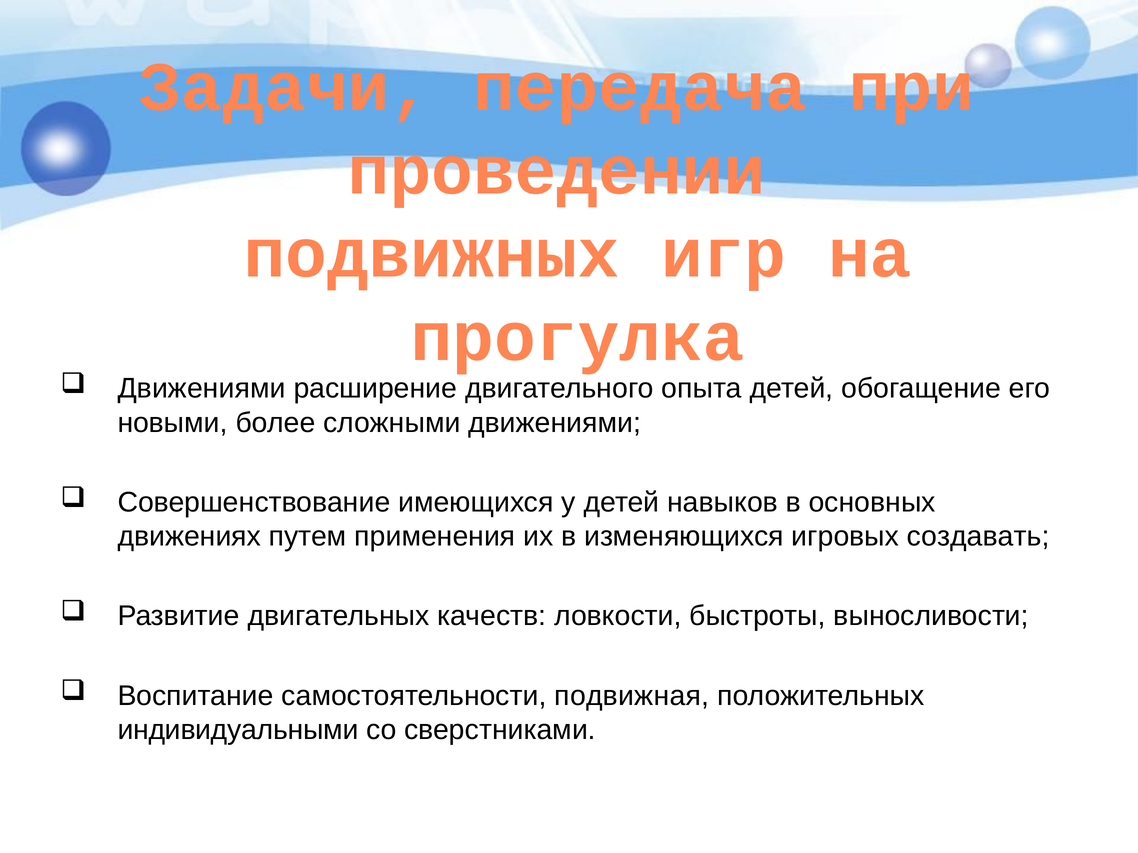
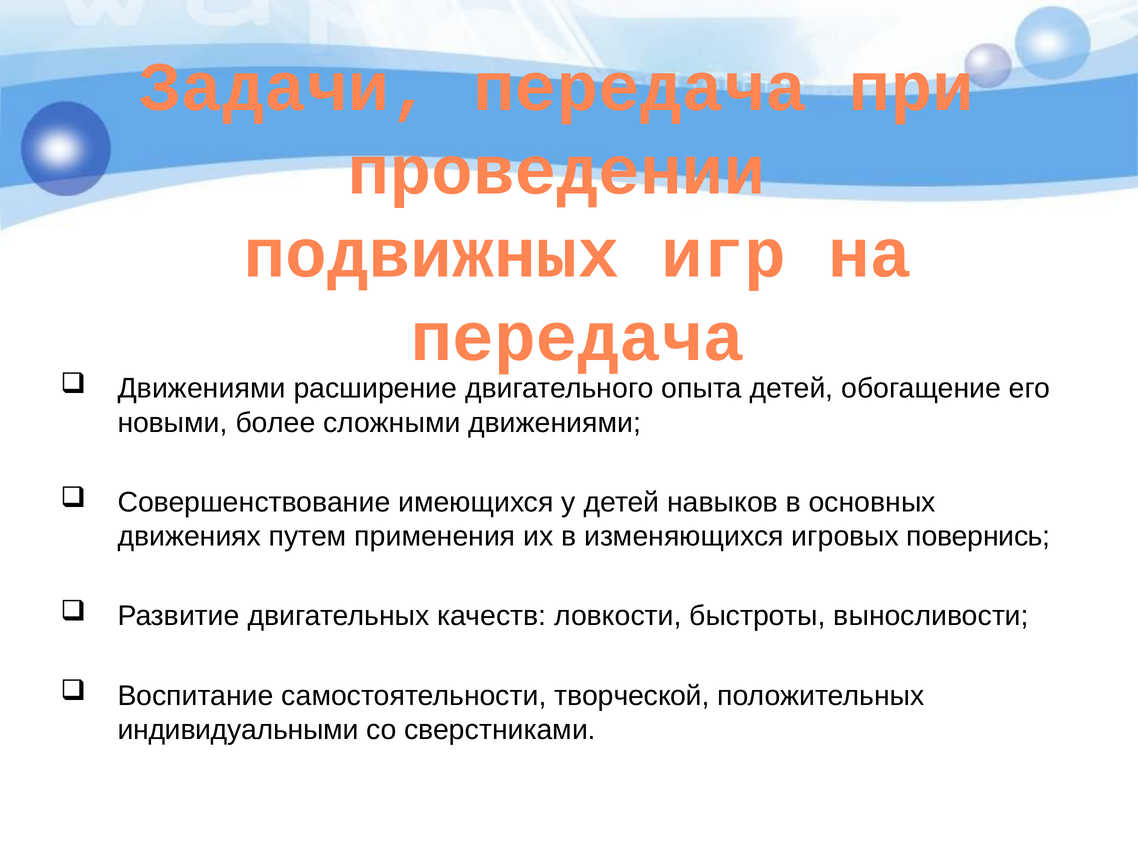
прогулка at (578, 338): прогулка -> передача
создавать: создавать -> повернись
подвижная: подвижная -> творческой
